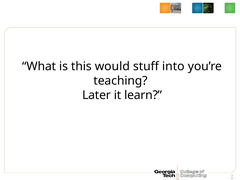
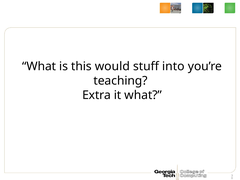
Later: Later -> Extra
it learn: learn -> what
